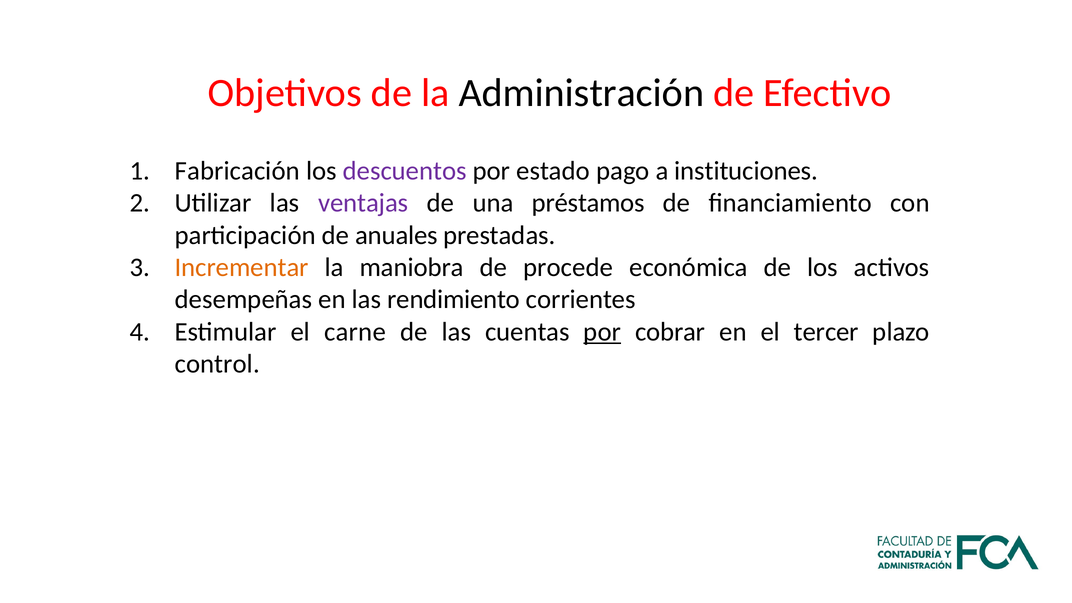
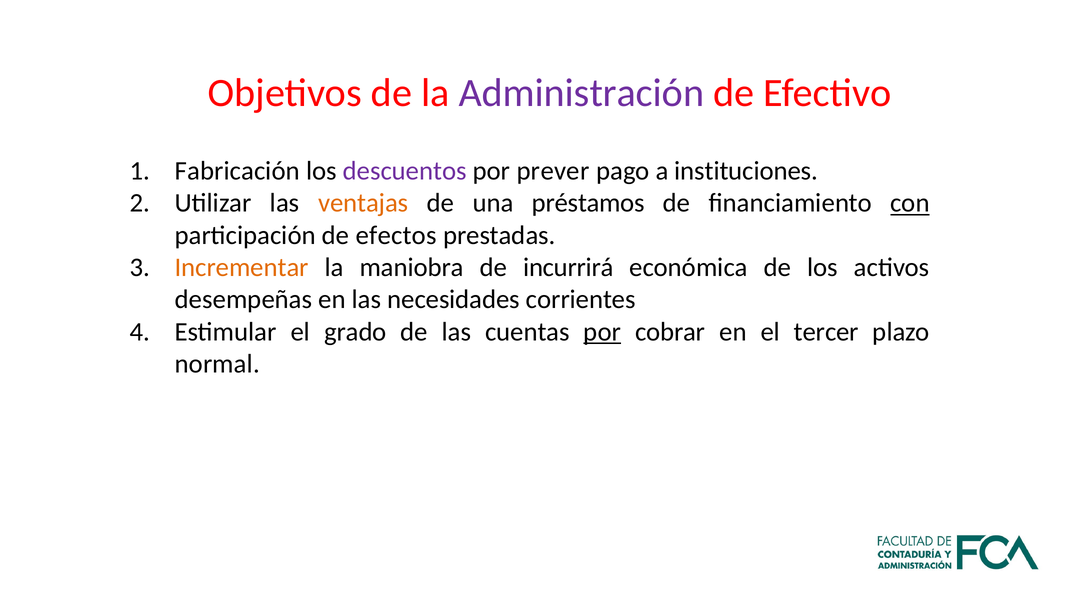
Administración colour: black -> purple
estado: estado -> prever
ventajas colour: purple -> orange
con underline: none -> present
anuales: anuales -> efectos
procede: procede -> incurrirá
rendimiento: rendimiento -> necesidades
carne: carne -> grado
control: control -> normal
